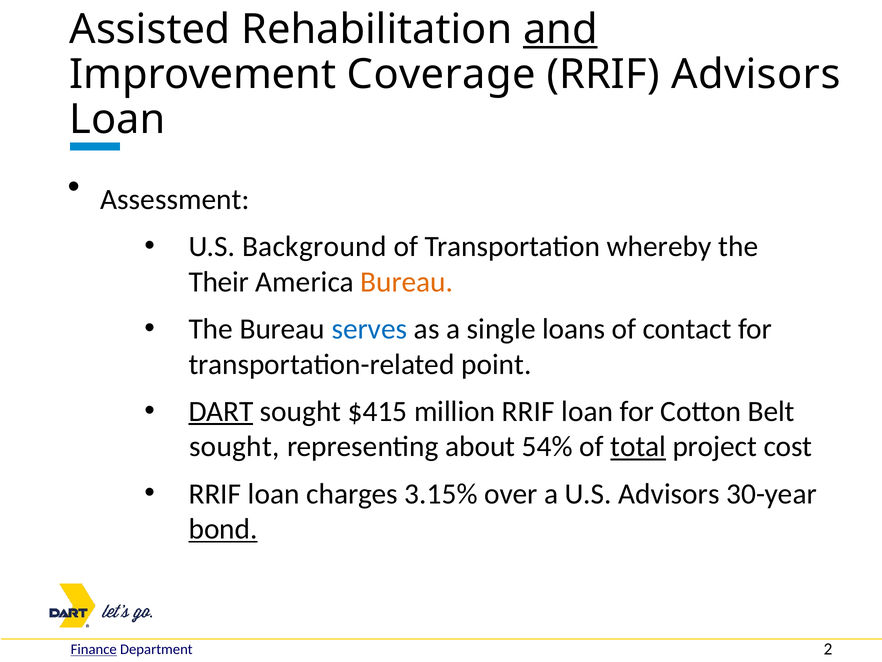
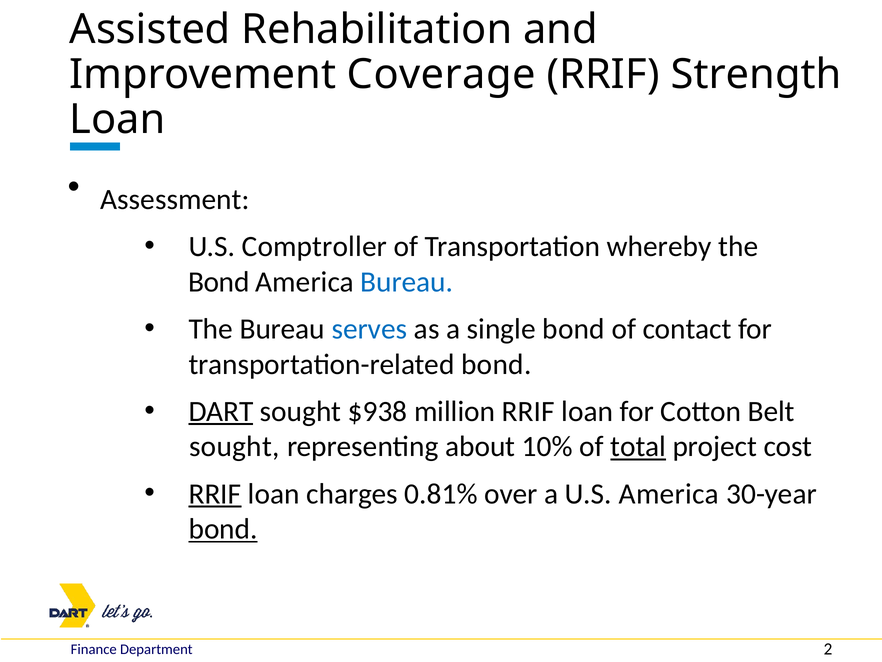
and underline: present -> none
RRIF Advisors: Advisors -> Strength
Background: Background -> Comptroller
Their at (219, 282): Their -> Bond
Bureau at (407, 282) colour: orange -> blue
single loans: loans -> bond
transportation-related point: point -> bond
$415: $415 -> $938
54%: 54% -> 10%
RRIF at (215, 493) underline: none -> present
3.15%: 3.15% -> 0.81%
U.S Advisors: Advisors -> America
Finance underline: present -> none
